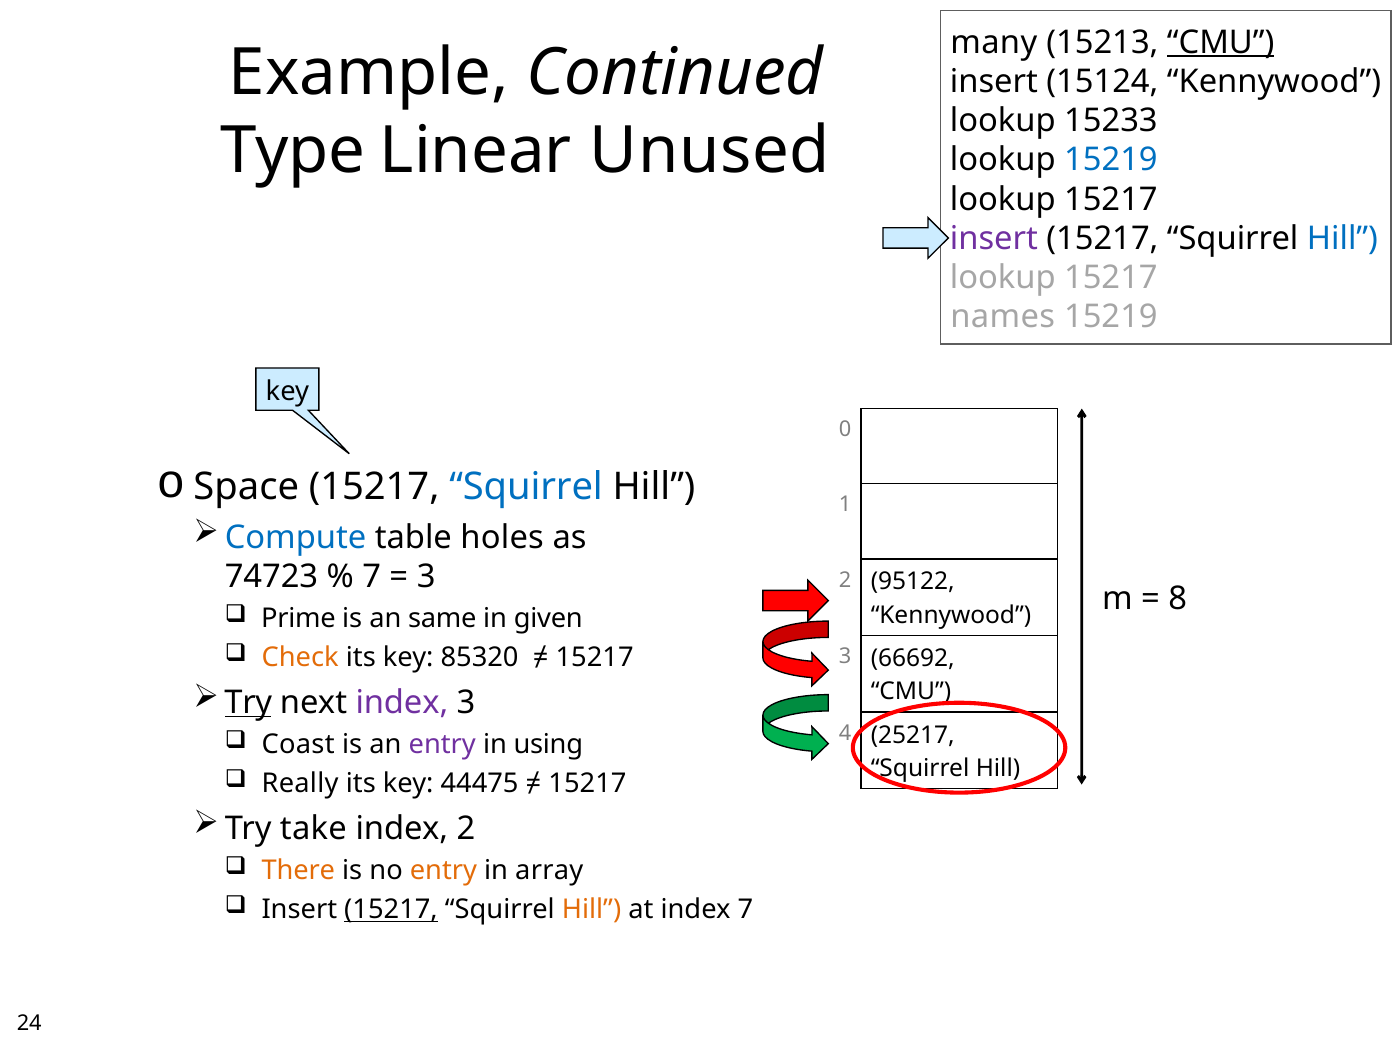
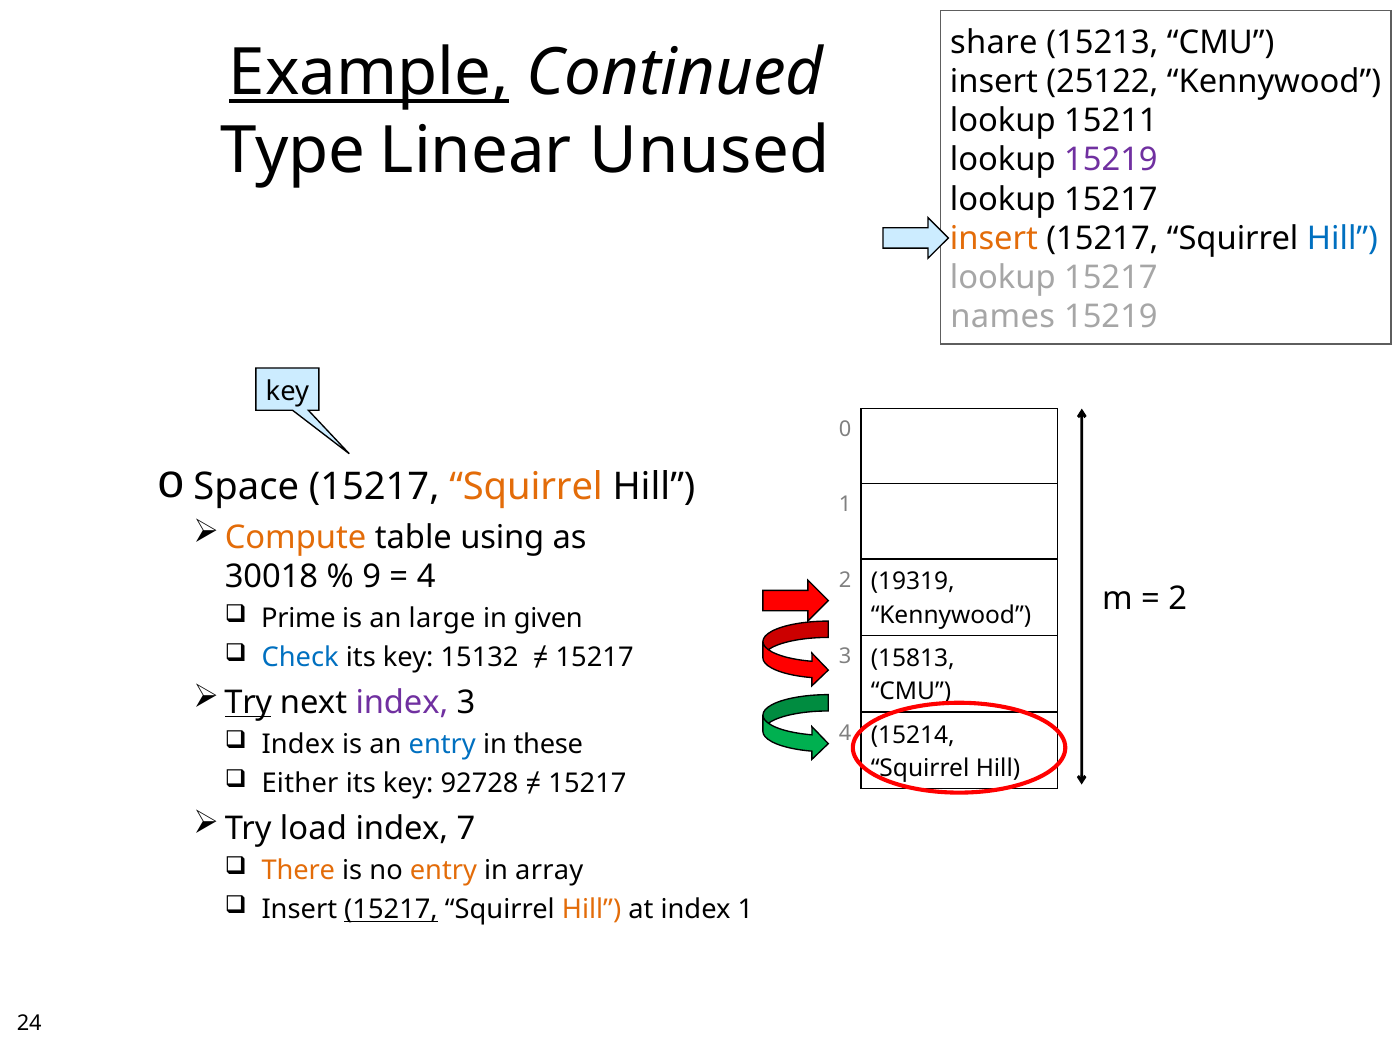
many: many -> share
CMU at (1221, 42) underline: present -> none
Example underline: none -> present
15124: 15124 -> 25122
15233: 15233 -> 15211
15219 at (1111, 160) colour: blue -> purple
insert at (994, 239) colour: purple -> orange
Squirrel at (526, 487) colour: blue -> orange
Compute colour: blue -> orange
holes: holes -> using
74723: 74723 -> 30018
7 at (372, 577): 7 -> 9
3 at (426, 577): 3 -> 4
95122: 95122 -> 19319
8 at (1178, 599): 8 -> 2
same: same -> large
Check colour: orange -> blue
85320: 85320 -> 15132
66692: 66692 -> 15813
25217: 25217 -> 15214
Coast at (298, 745): Coast -> Index
entry at (442, 745) colour: purple -> blue
using: using -> these
Really: Really -> Either
44475: 44475 -> 92728
take: take -> load
index 2: 2 -> 7
index 7: 7 -> 1
